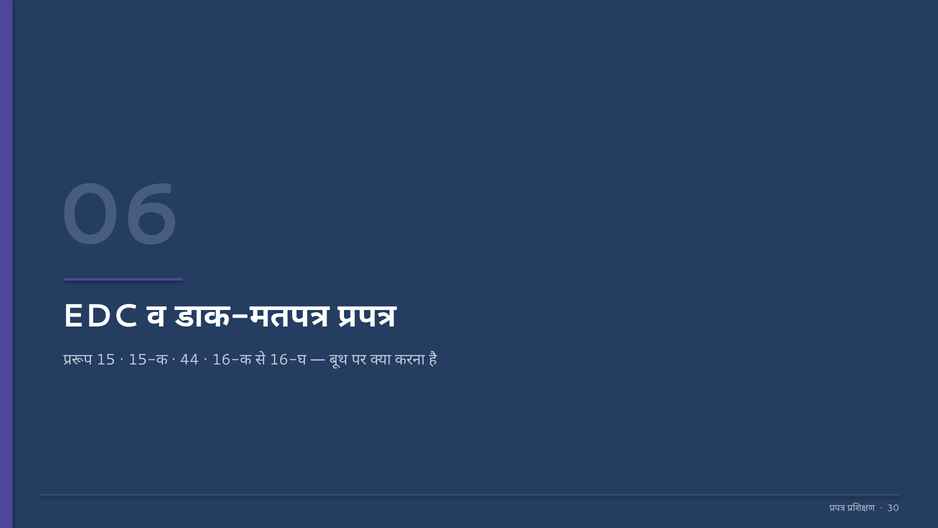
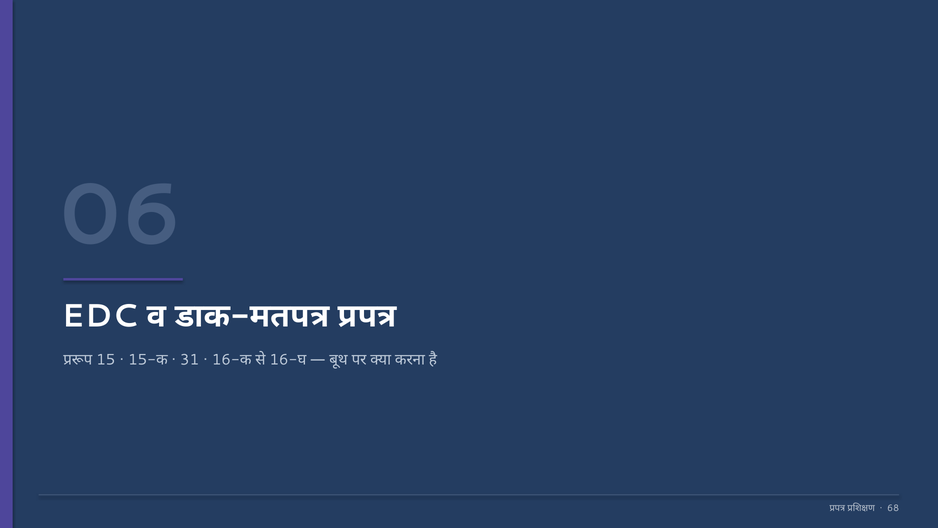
44: 44 -> 31
30: 30 -> 68
